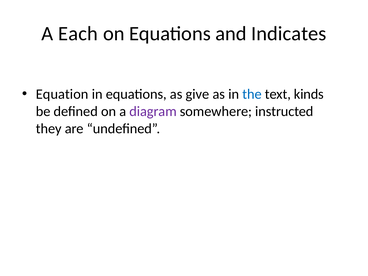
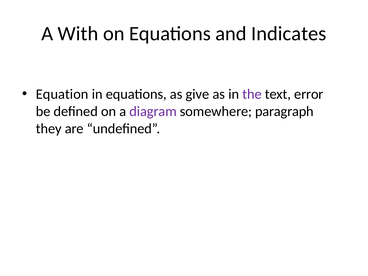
Each: Each -> With
the colour: blue -> purple
kinds: kinds -> error
instructed: instructed -> paragraph
